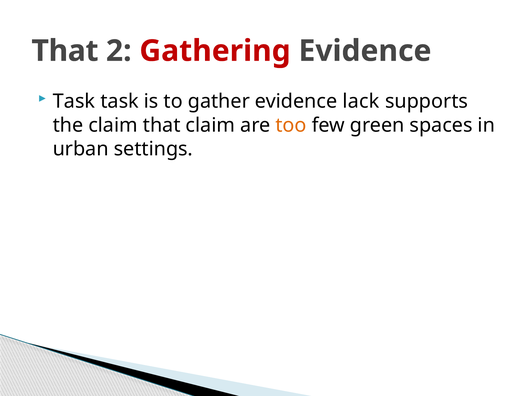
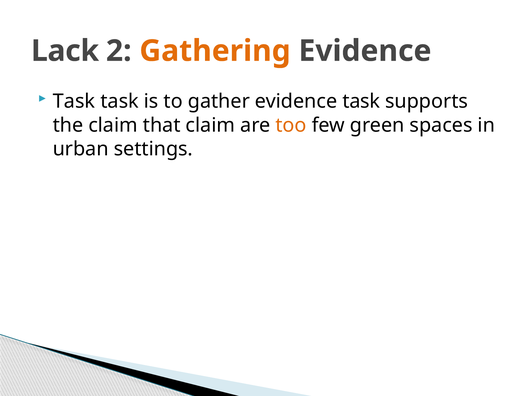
That at (65, 51): That -> Lack
Gathering colour: red -> orange
evidence lack: lack -> task
